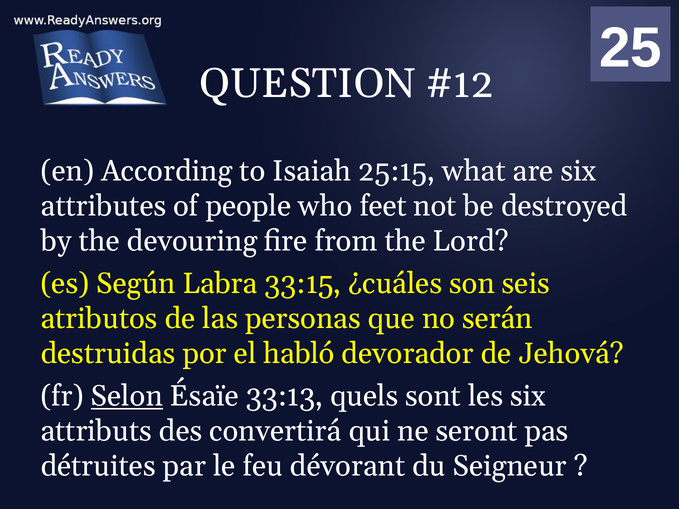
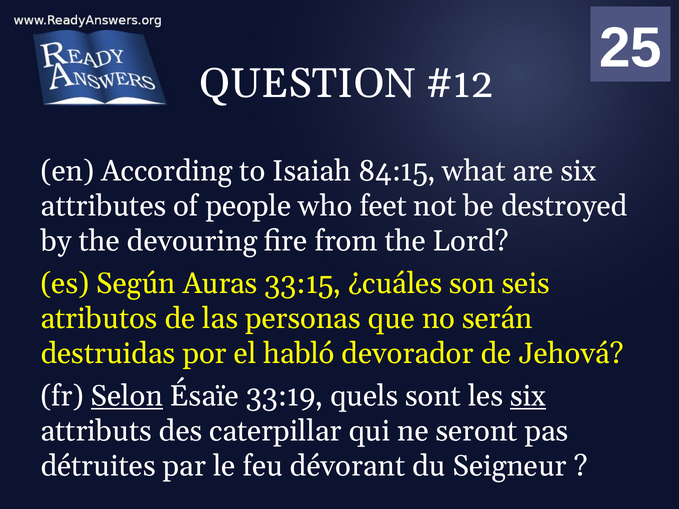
25:15: 25:15 -> 84:15
Labra: Labra -> Auras
33:13: 33:13 -> 33:19
six at (528, 396) underline: none -> present
convertirá: convertirá -> caterpillar
